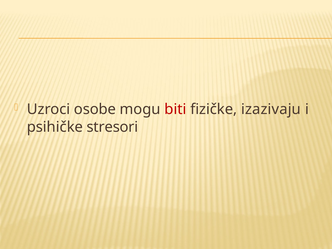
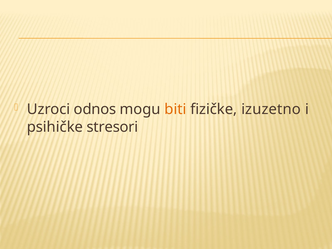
osobe: osobe -> odnos
biti colour: red -> orange
izazivaju: izazivaju -> izuzetno
